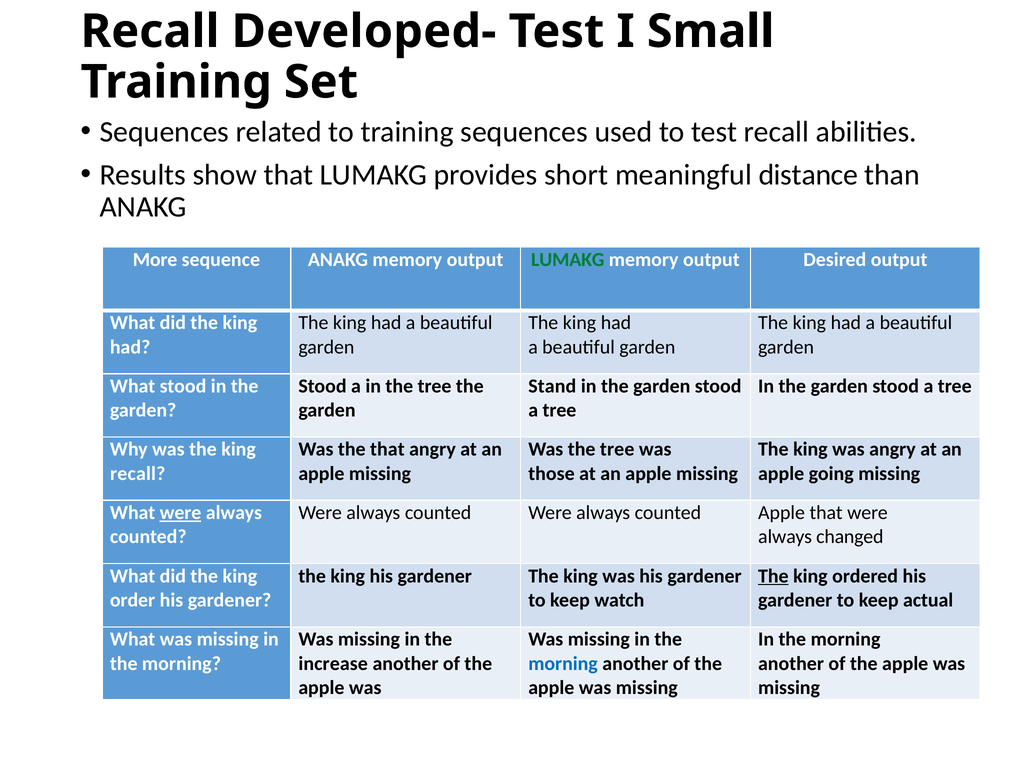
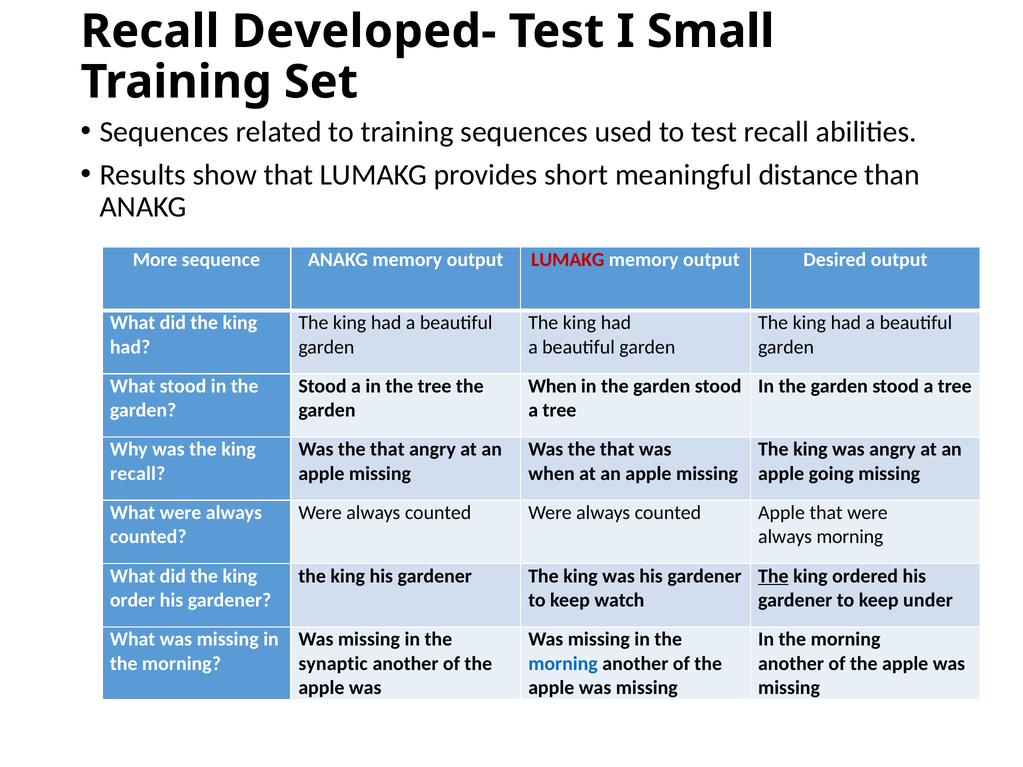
LUMAKG at (568, 260) colour: green -> red
Stand at (552, 386): Stand -> When
tree at (617, 450): tree -> that
those at (551, 474): those -> when
were at (181, 513) underline: present -> none
always changed: changed -> morning
actual: actual -> under
increase: increase -> synaptic
